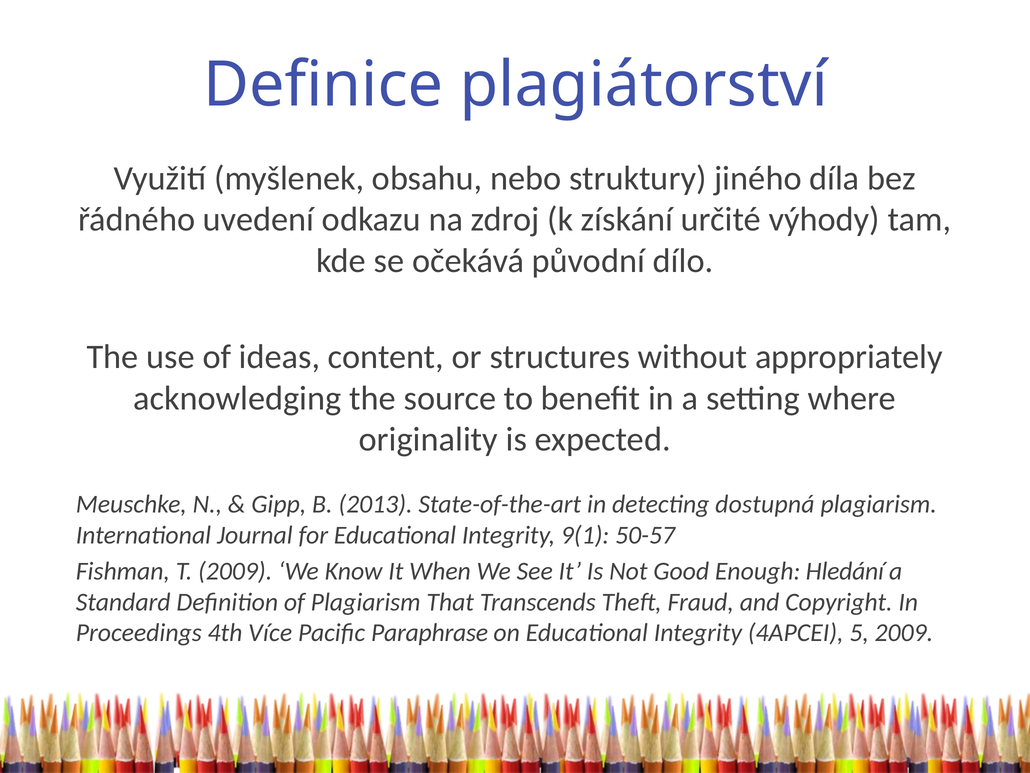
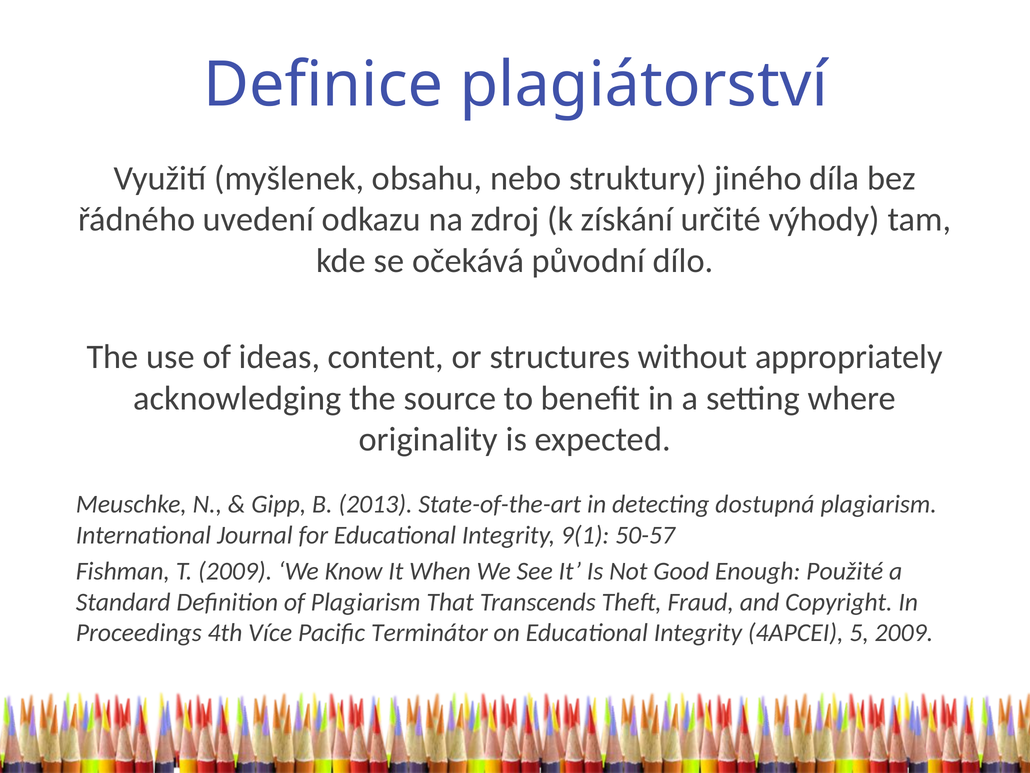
Hledání: Hledání -> Použité
Paraphrase: Paraphrase -> Terminátor
